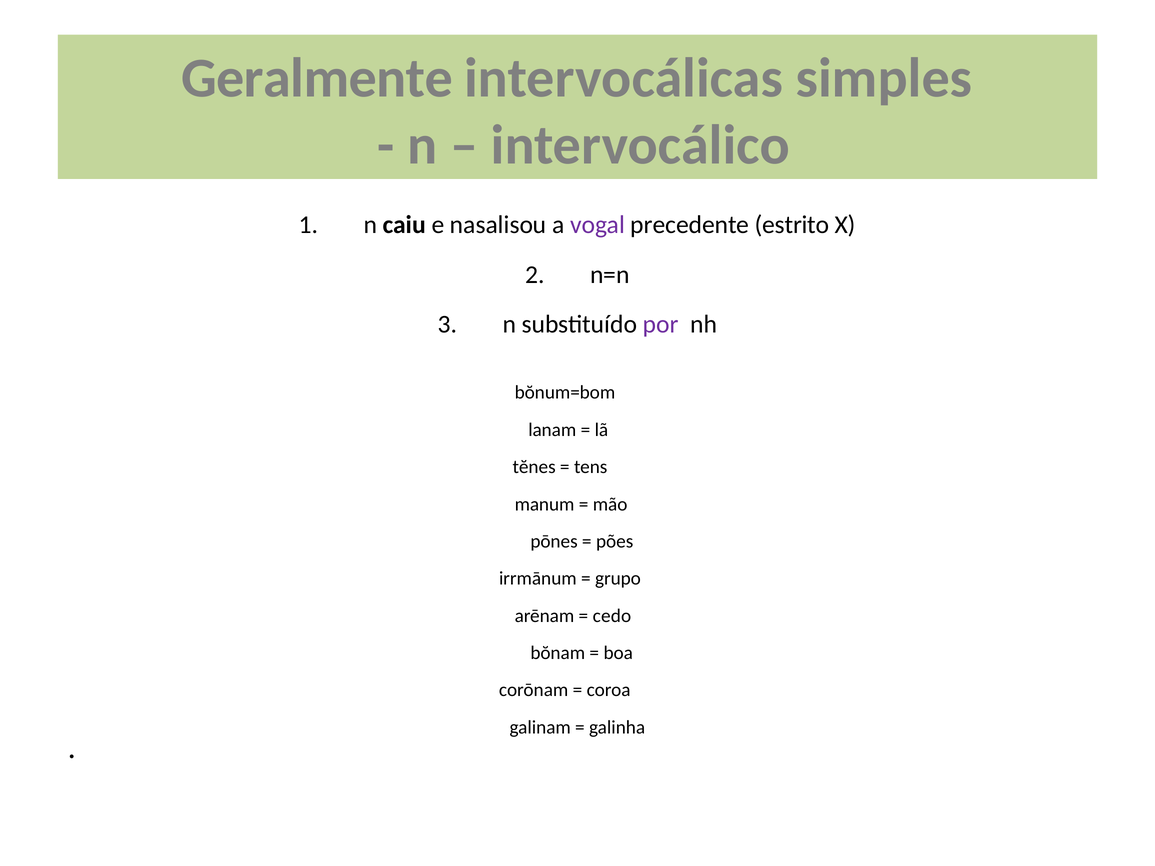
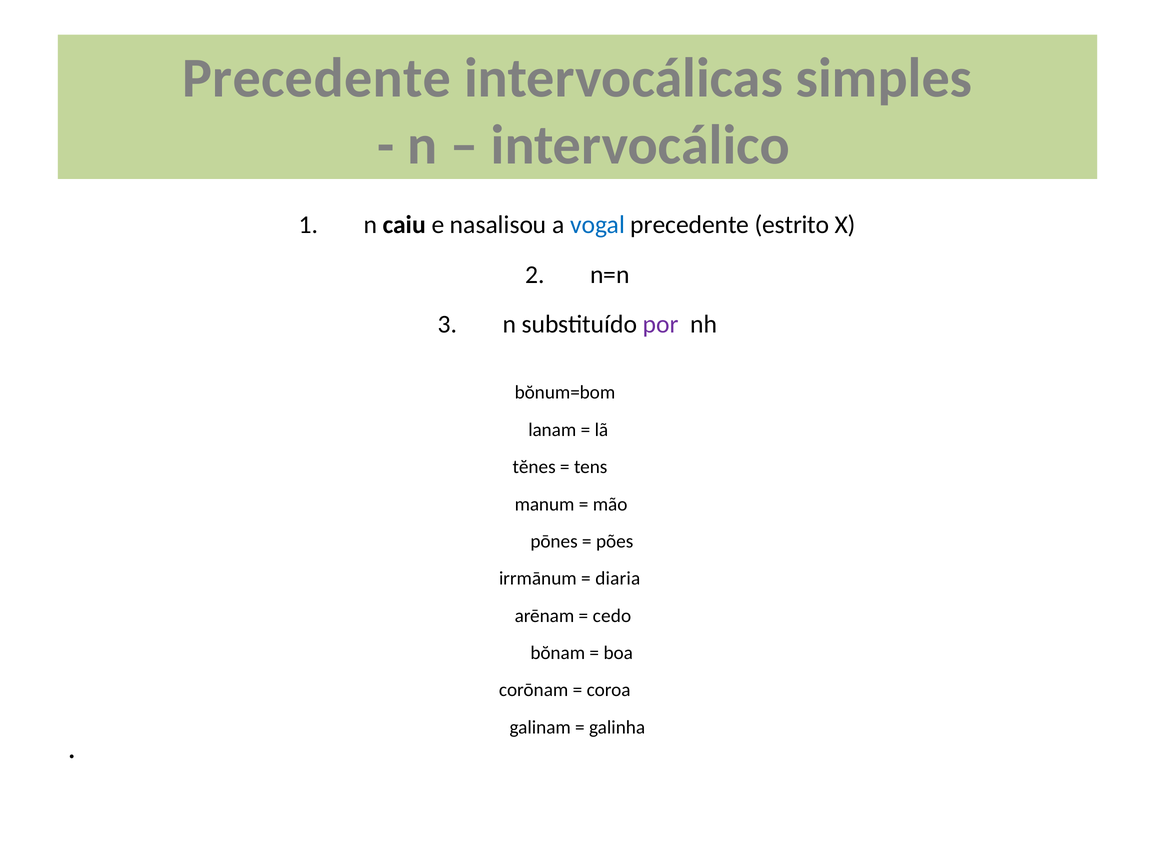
Geralmente at (317, 78): Geralmente -> Precedente
vogal colour: purple -> blue
grupo: grupo -> diaria
